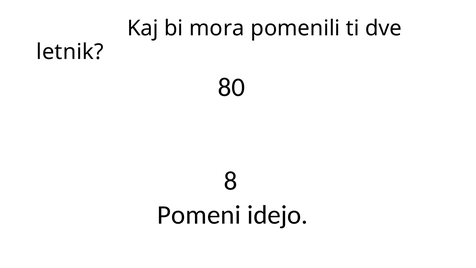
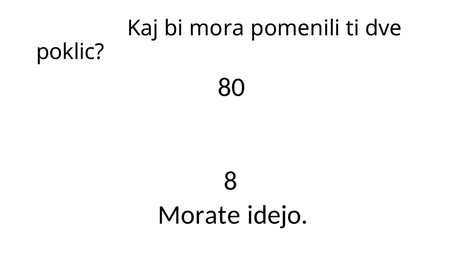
letnik: letnik -> poklic
Pomeni: Pomeni -> Morate
